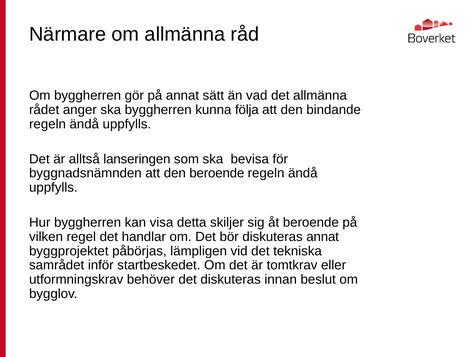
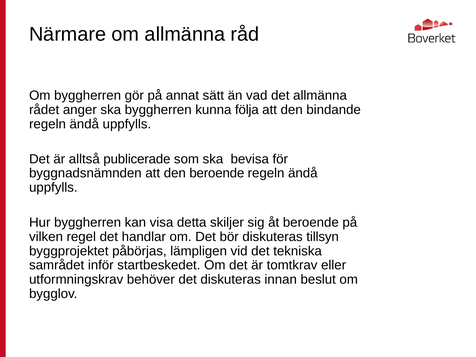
lanseringen: lanseringen -> publicerade
diskuteras annat: annat -> tillsyn
